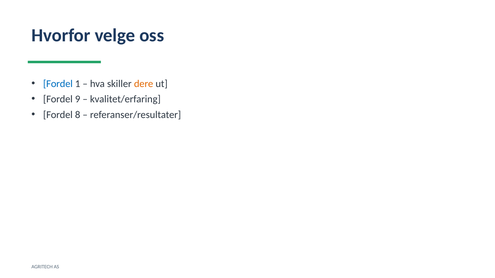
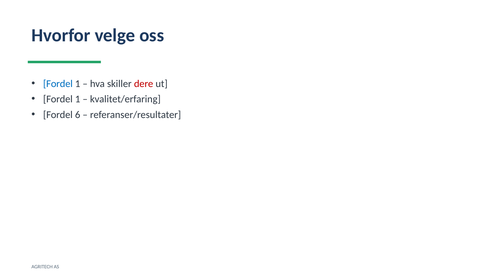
dere colour: orange -> red
9 at (78, 99): 9 -> 1
8: 8 -> 6
